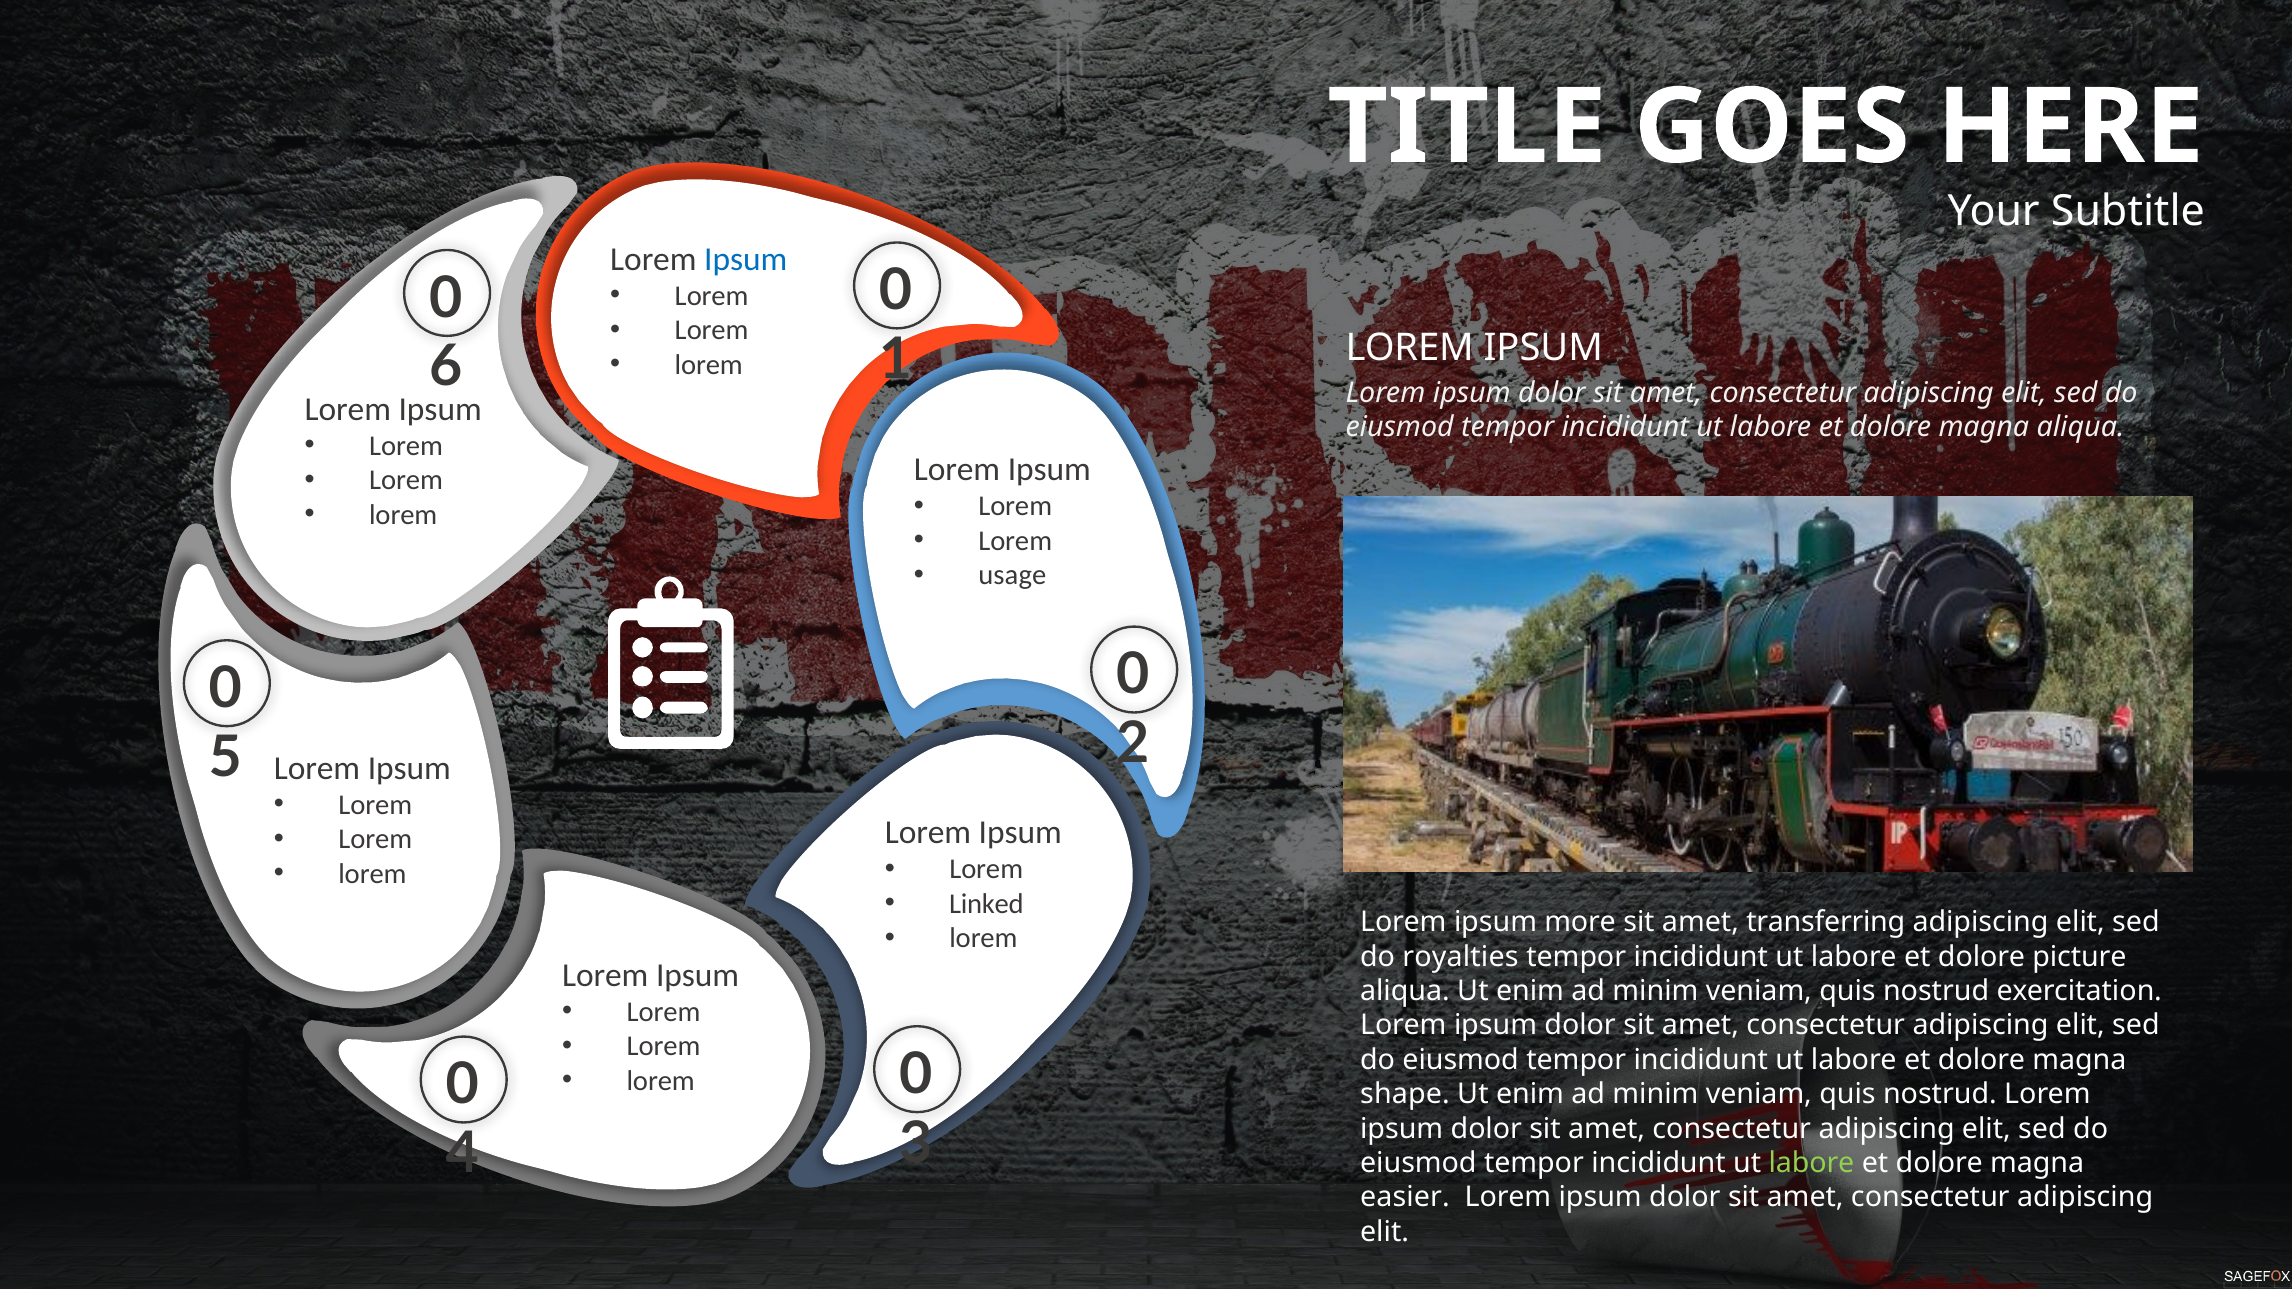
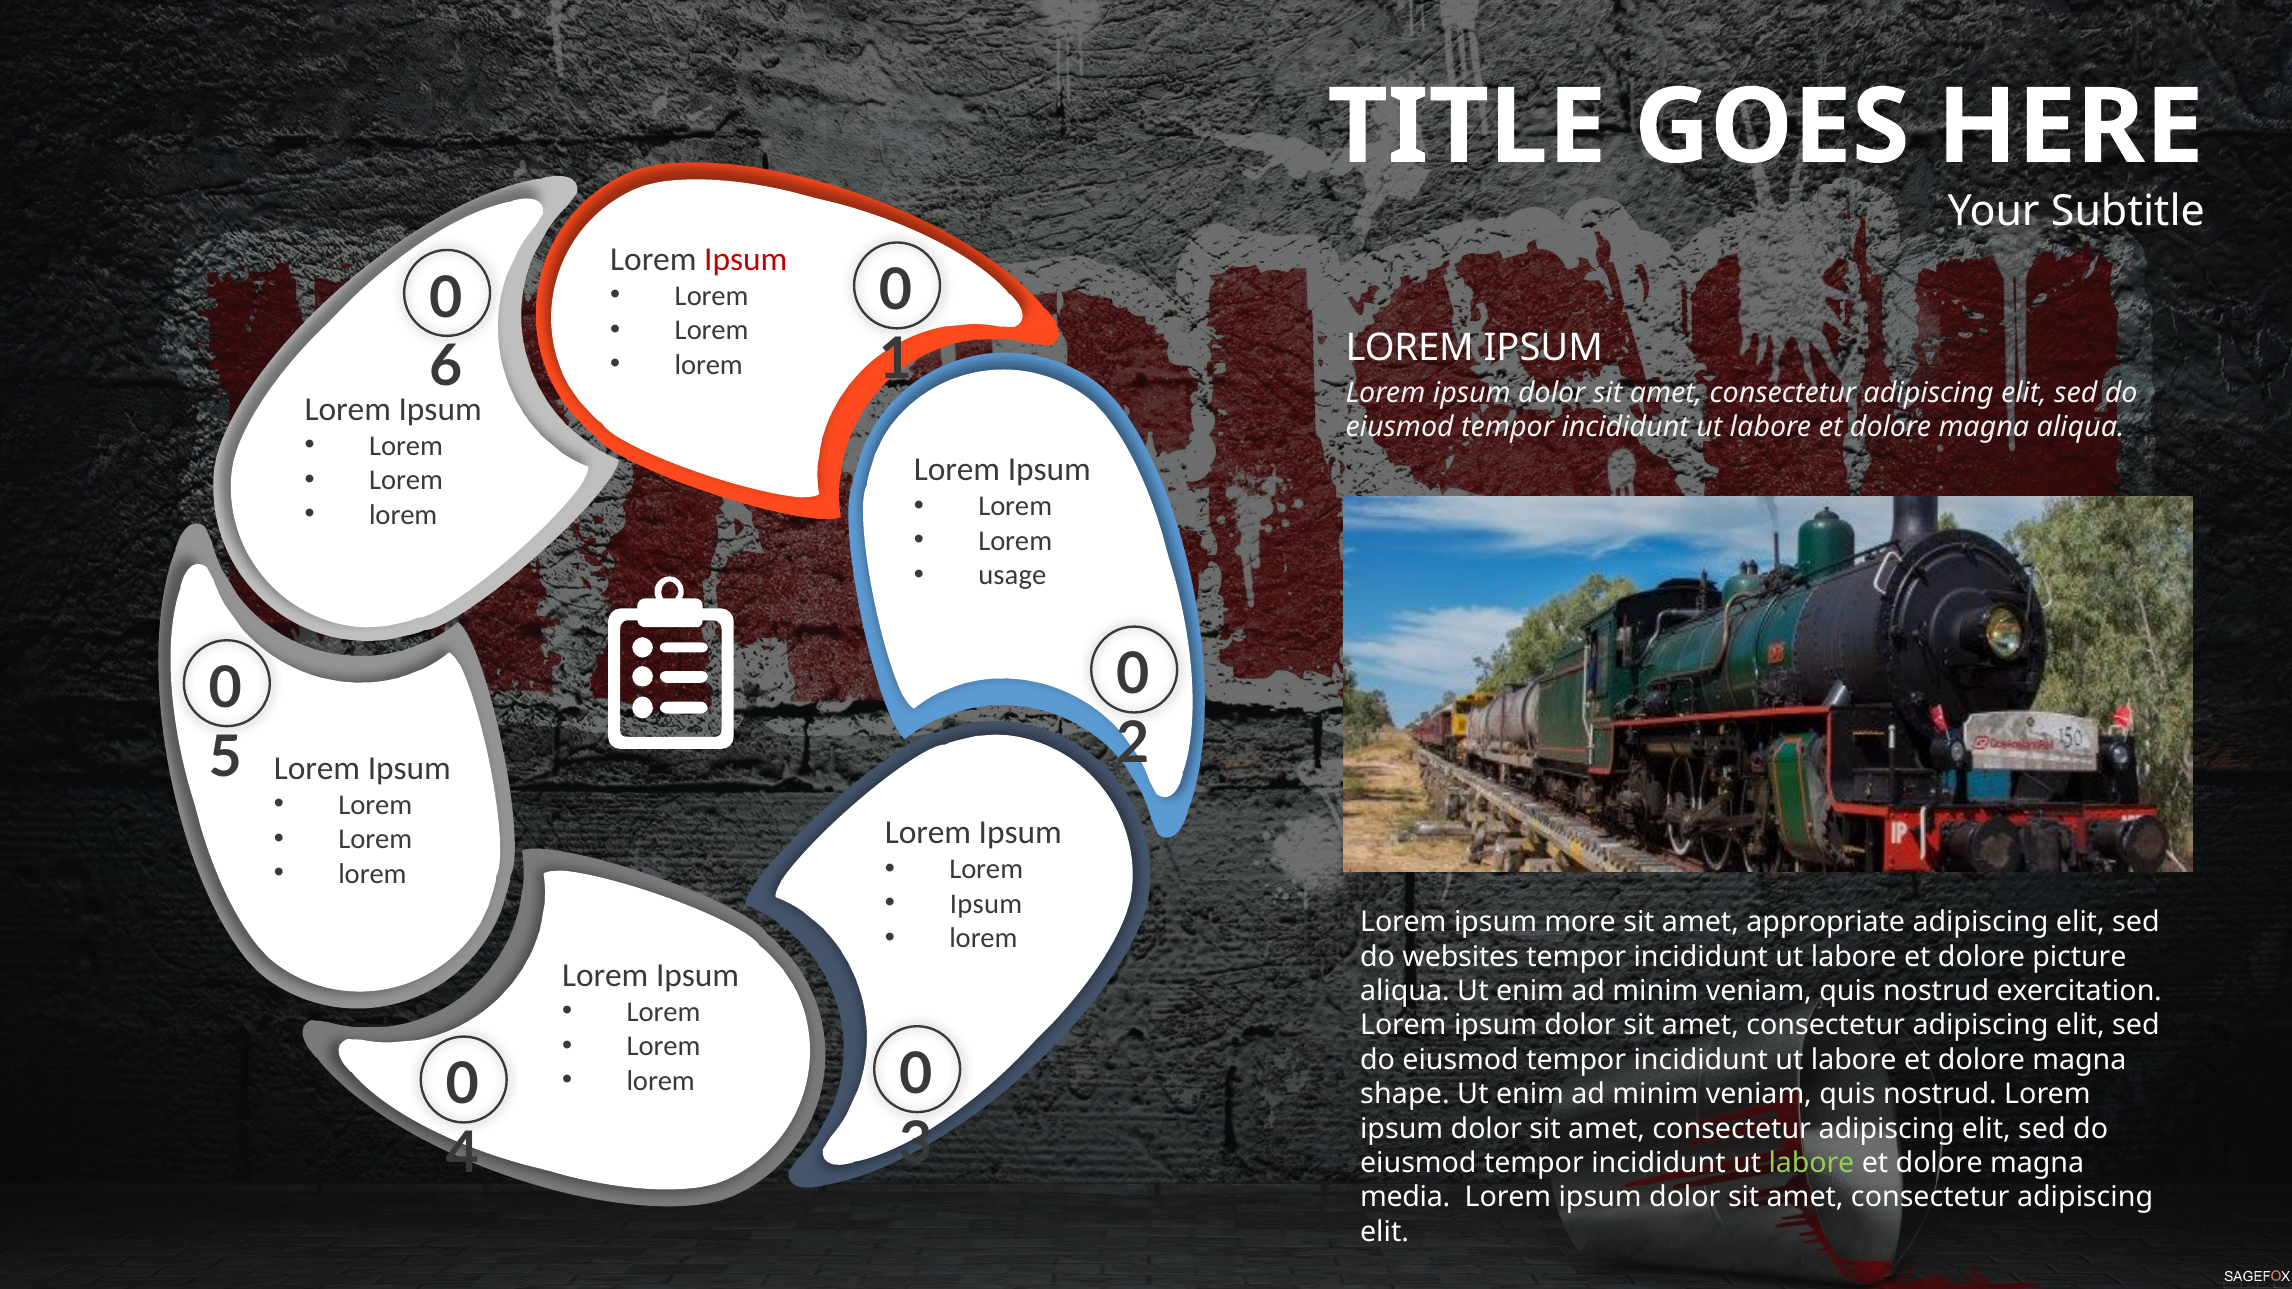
Ipsum at (746, 259) colour: blue -> red
Linked at (986, 904): Linked -> Ipsum
transferring: transferring -> appropriate
royalties: royalties -> websites
easier: easier -> media
